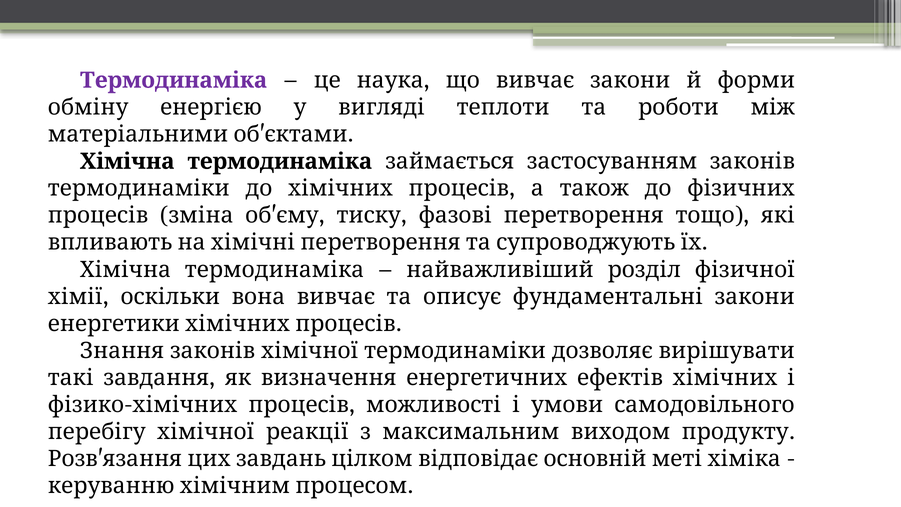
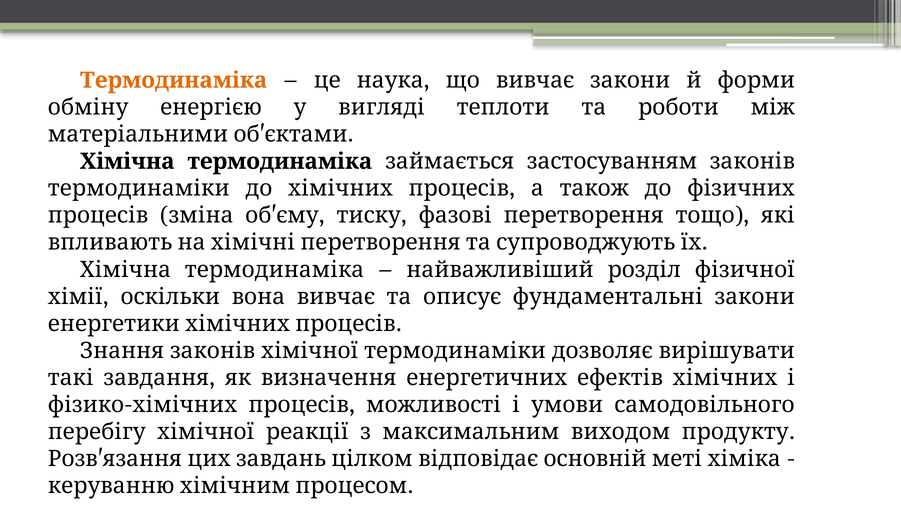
Термодинаміка at (174, 80) colour: purple -> orange
